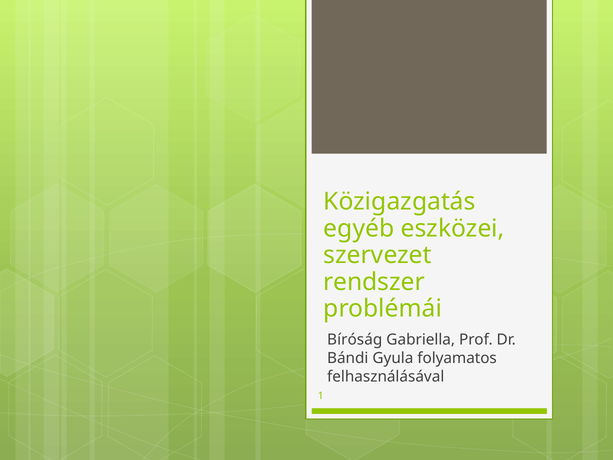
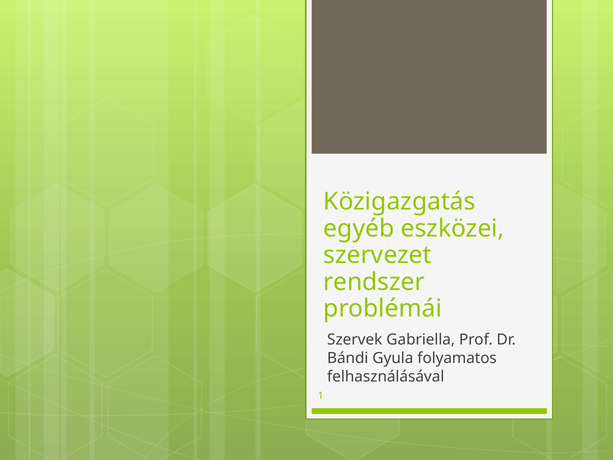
Bíróság: Bíróság -> Szervek
